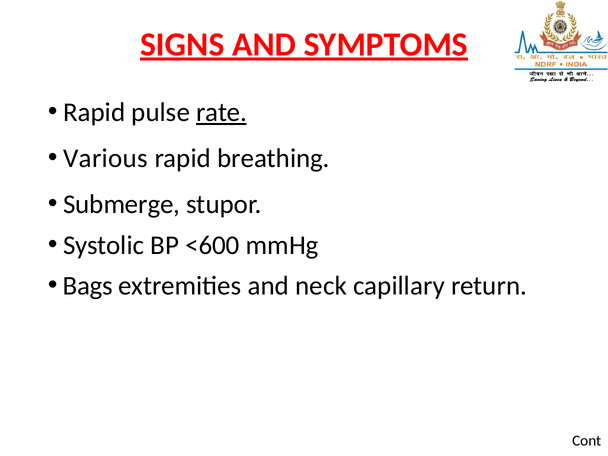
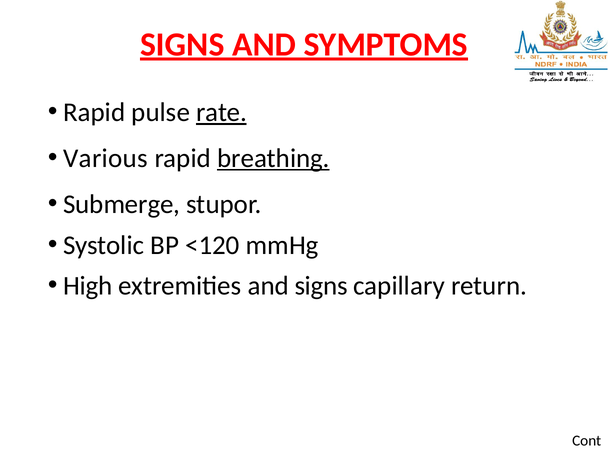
breathing underline: none -> present
<600: <600 -> <120
Bags: Bags -> High
and neck: neck -> signs
